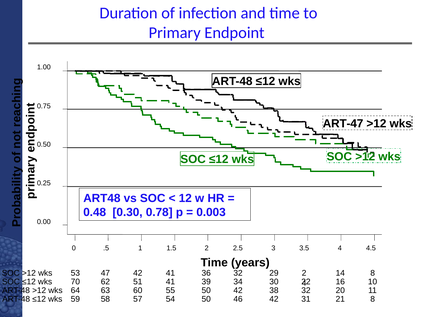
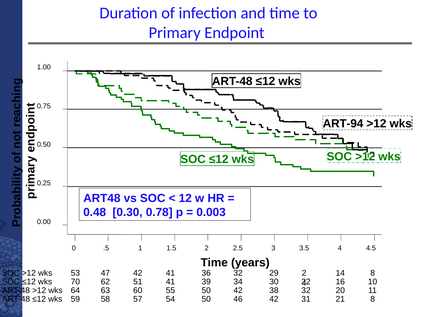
ART-47: ART-47 -> ART-94
